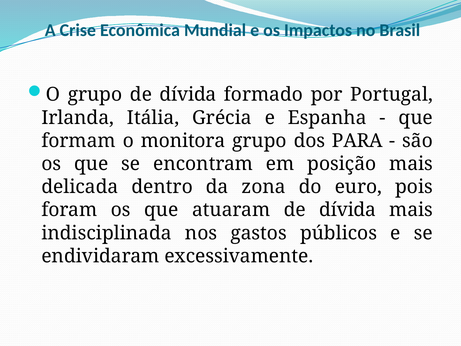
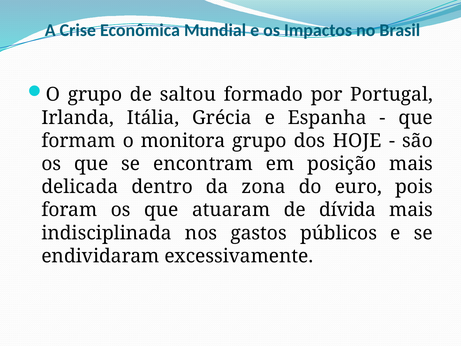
grupo de dívida: dívida -> saltou
PARA: PARA -> HOJE
